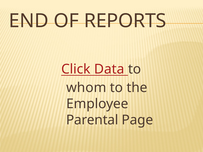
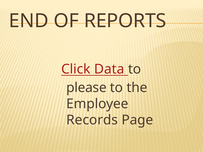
whom: whom -> please
Parental: Parental -> Records
